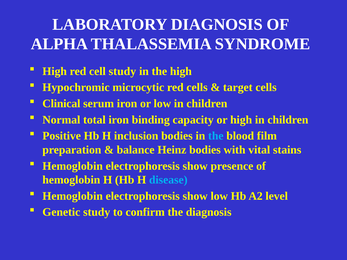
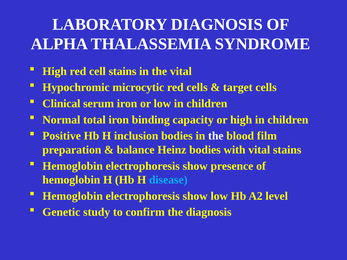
cell study: study -> stains
the high: high -> vital
the at (216, 136) colour: light blue -> white
